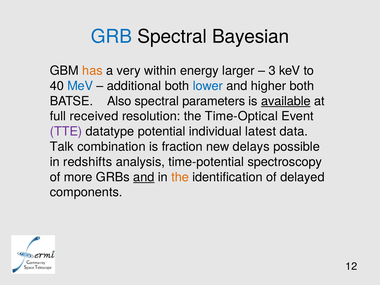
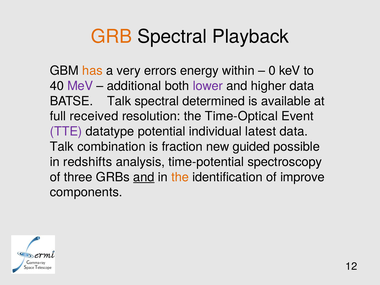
GRB colour: blue -> orange
Bayesian: Bayesian -> Playback
within: within -> errors
larger: larger -> within
3: 3 -> 0
MeV colour: blue -> purple
lower colour: blue -> purple
higher both: both -> data
BATSE Also: Also -> Talk
parameters: parameters -> determined
available underline: present -> none
delays: delays -> guided
more: more -> three
delayed: delayed -> improve
